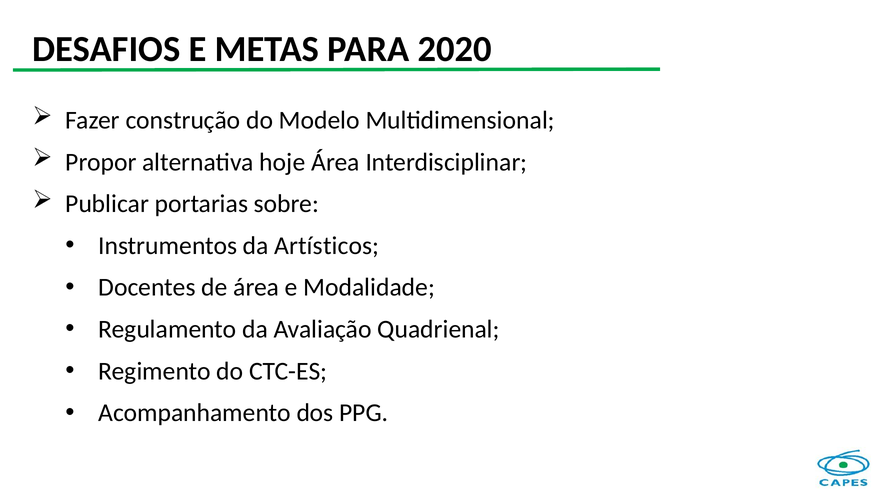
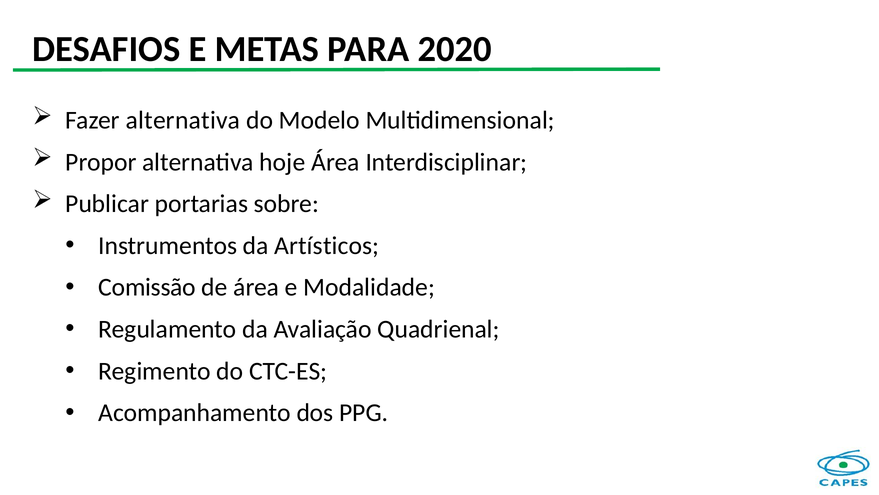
Fazer construção: construção -> alternativa
Docentes: Docentes -> Comissão
